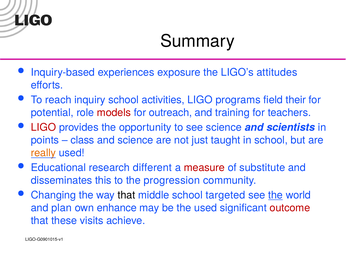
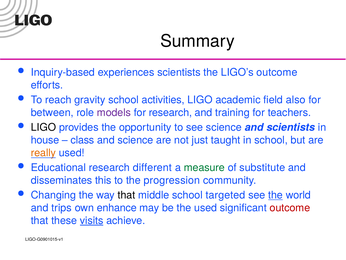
experiences exposure: exposure -> scientists
LIGO’s attitudes: attitudes -> outcome
inquiry: inquiry -> gravity
programs: programs -> academic
their: their -> also
potential: potential -> between
models colour: red -> purple
for outreach: outreach -> research
LIGO at (43, 127) colour: red -> black
points: points -> house
measure colour: red -> green
plan: plan -> trips
visits underline: none -> present
